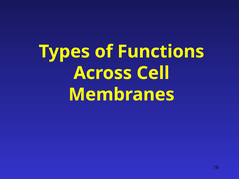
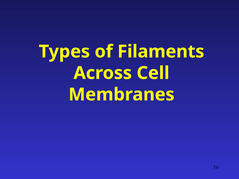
Functions: Functions -> Filaments
